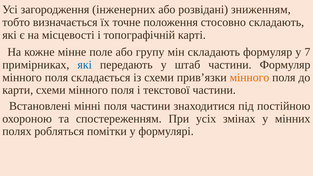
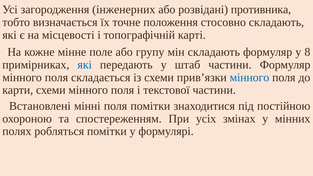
зниженням: зниженням -> противника
7: 7 -> 8
мінного at (249, 77) colour: orange -> blue
поля частини: частини -> помітки
